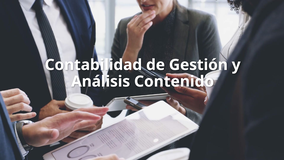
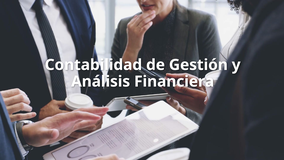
Contenido: Contenido -> Financiera
